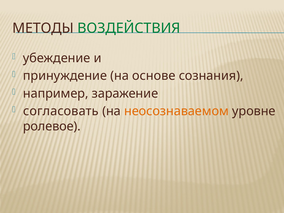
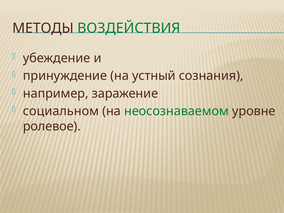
основе: основе -> устный
согласовать: согласовать -> социальном
неосознаваемом colour: orange -> green
